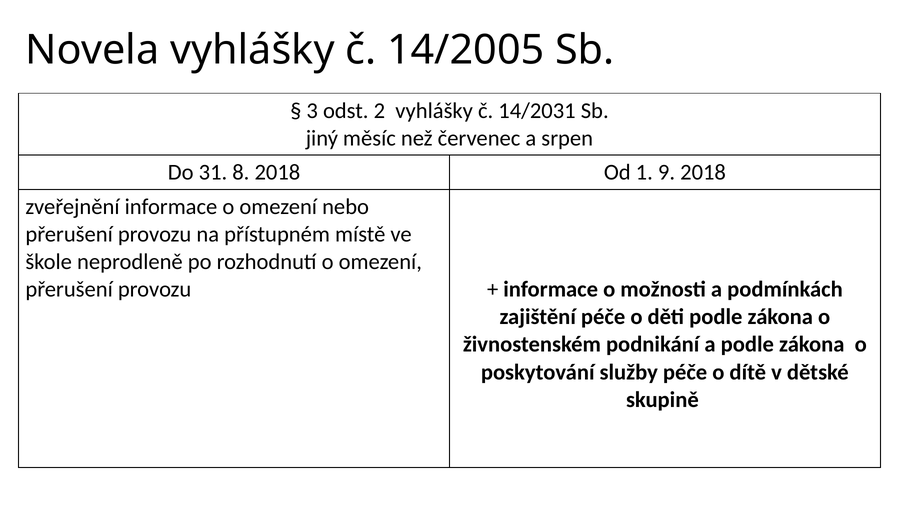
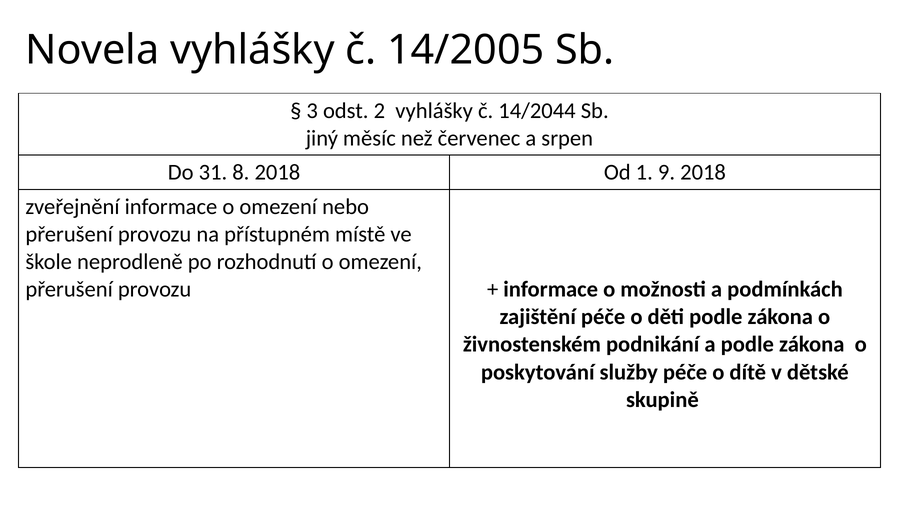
14/2031: 14/2031 -> 14/2044
